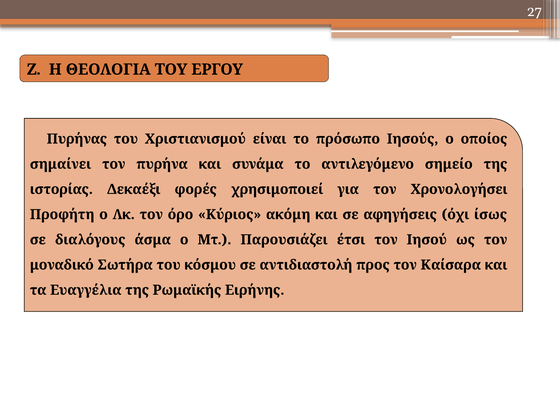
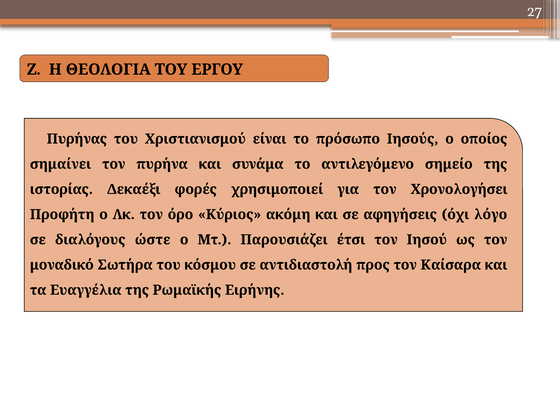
ίσως: ίσως -> λόγο
άσμα: άσμα -> ώστε
